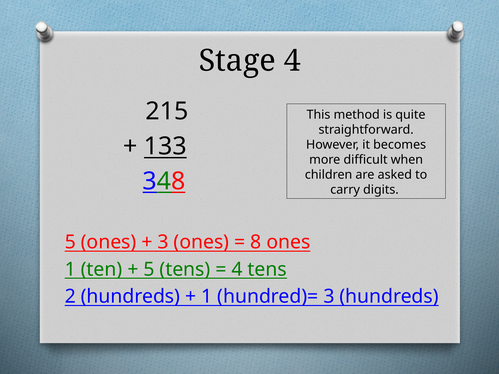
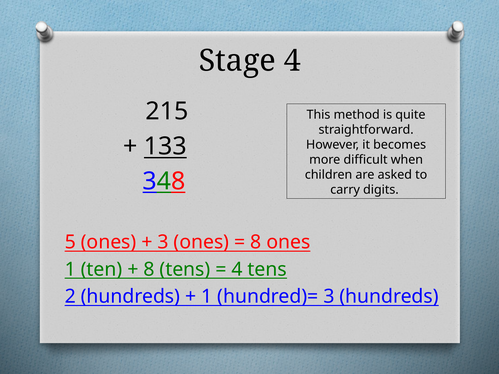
5 at (149, 270): 5 -> 8
